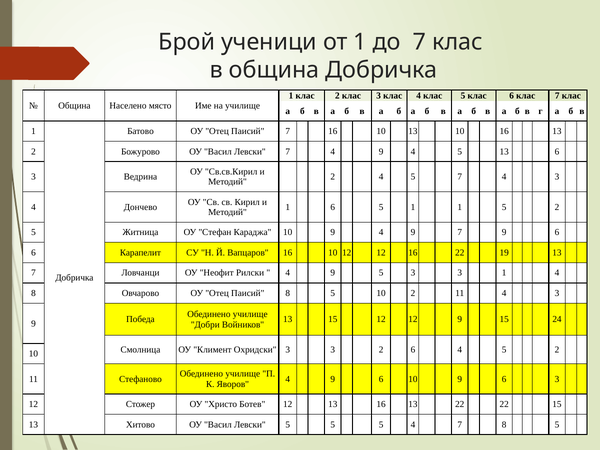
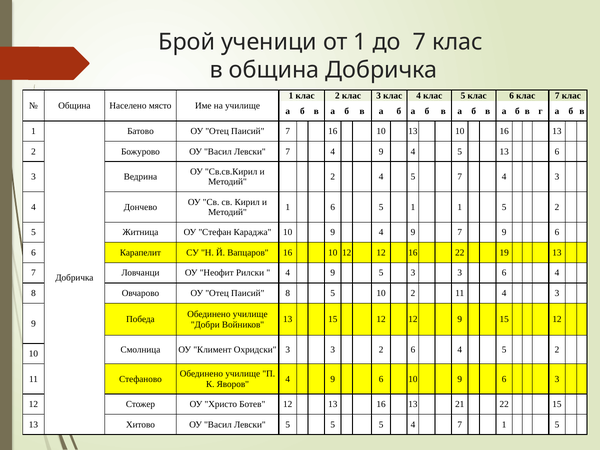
3 1: 1 -> 6
9 15 24: 24 -> 12
13 22: 22 -> 21
7 8: 8 -> 1
